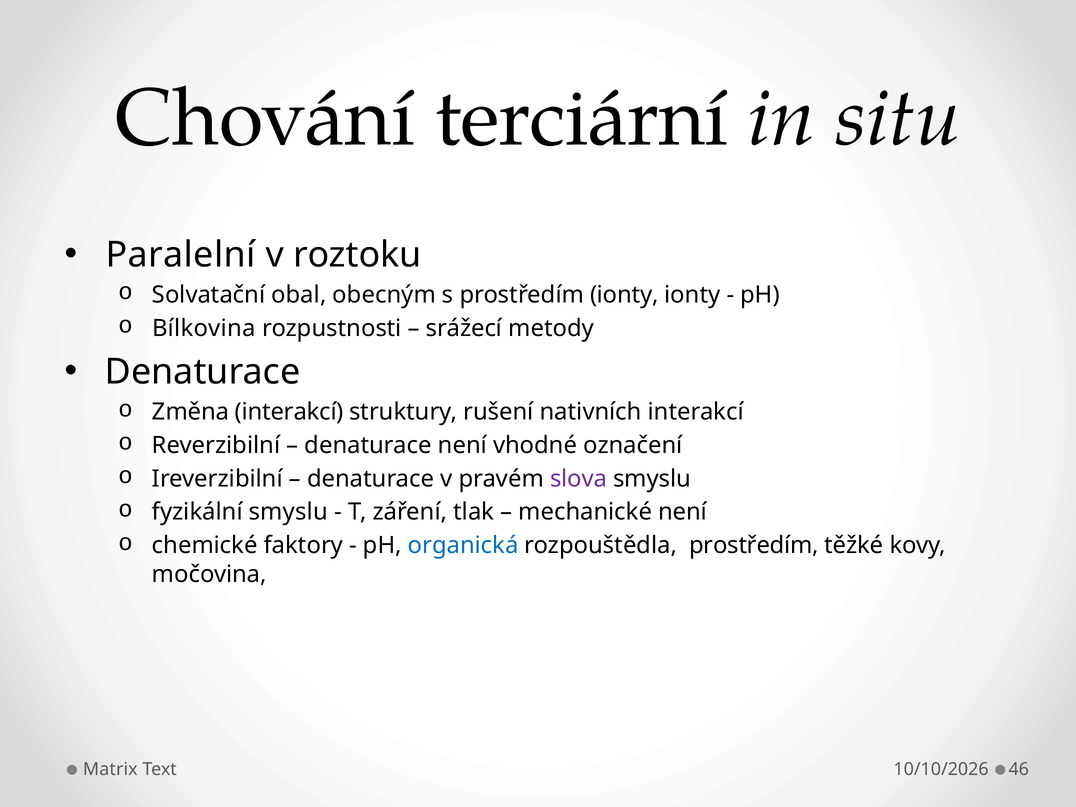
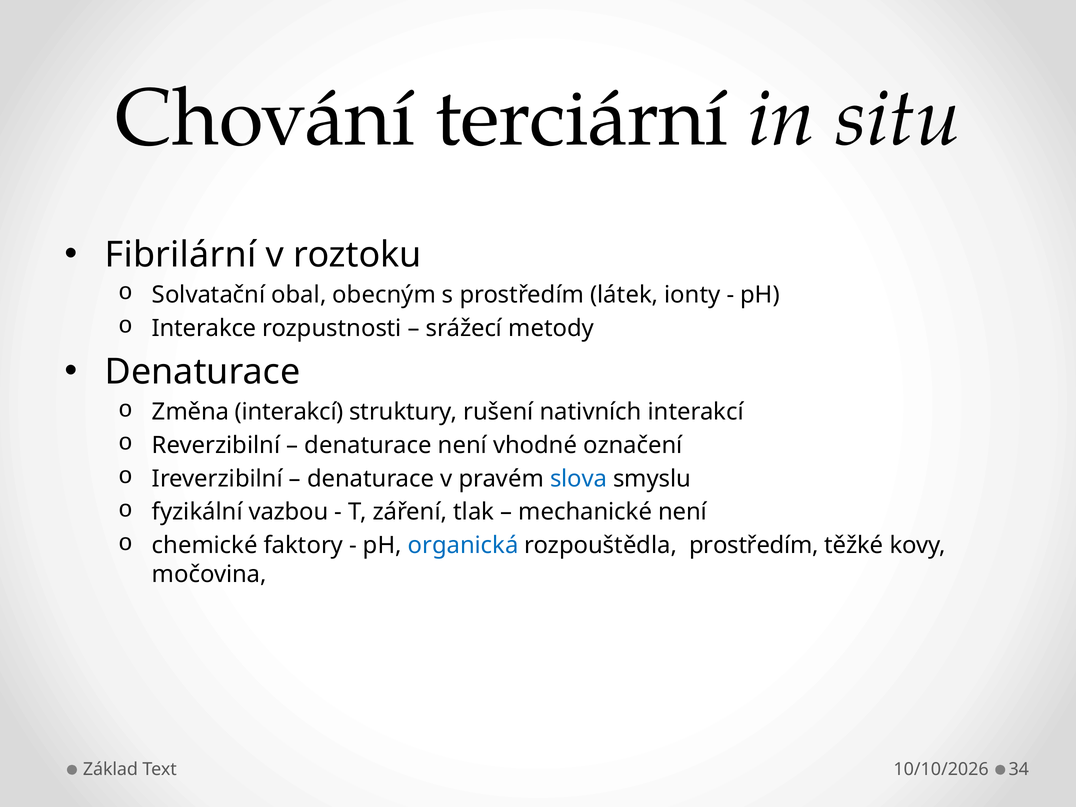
Paralelní: Paralelní -> Fibrilární
prostředím ionty: ionty -> látek
Bílkovina: Bílkovina -> Interakce
slova colour: purple -> blue
fyzikální smyslu: smyslu -> vazbou
Matrix: Matrix -> Základ
46: 46 -> 34
